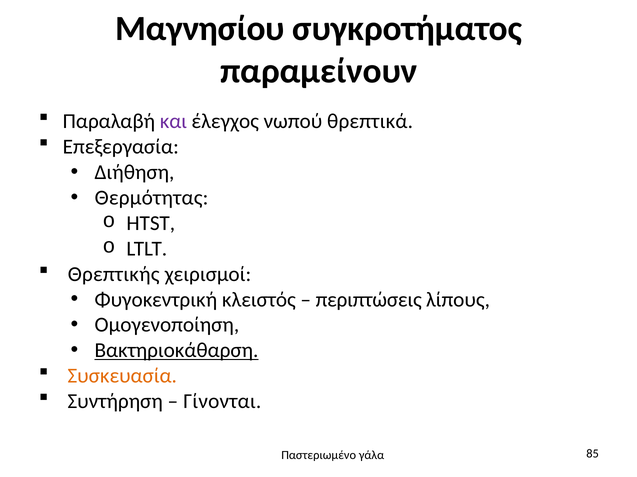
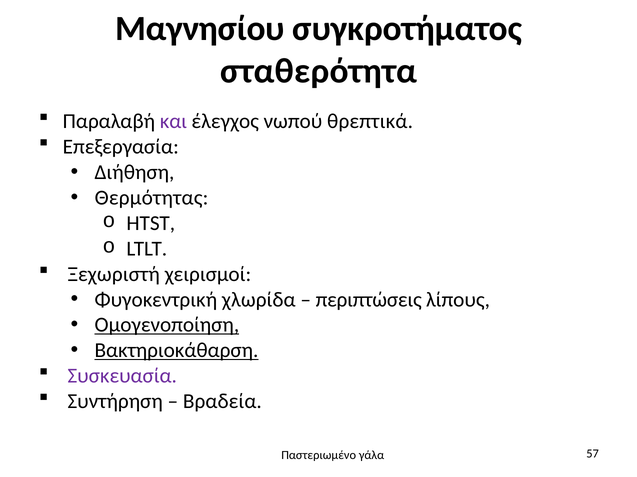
παραμείνουν: παραμείνουν -> σταθερότητα
Θρεπτικής: Θρεπτικής -> Ξεχωριστή
κλειστός: κλειστός -> χλωρίδα
Ομογενοποίηση underline: none -> present
Συσκευασία colour: orange -> purple
Γίνονται: Γίνονται -> Βραδεία
85: 85 -> 57
